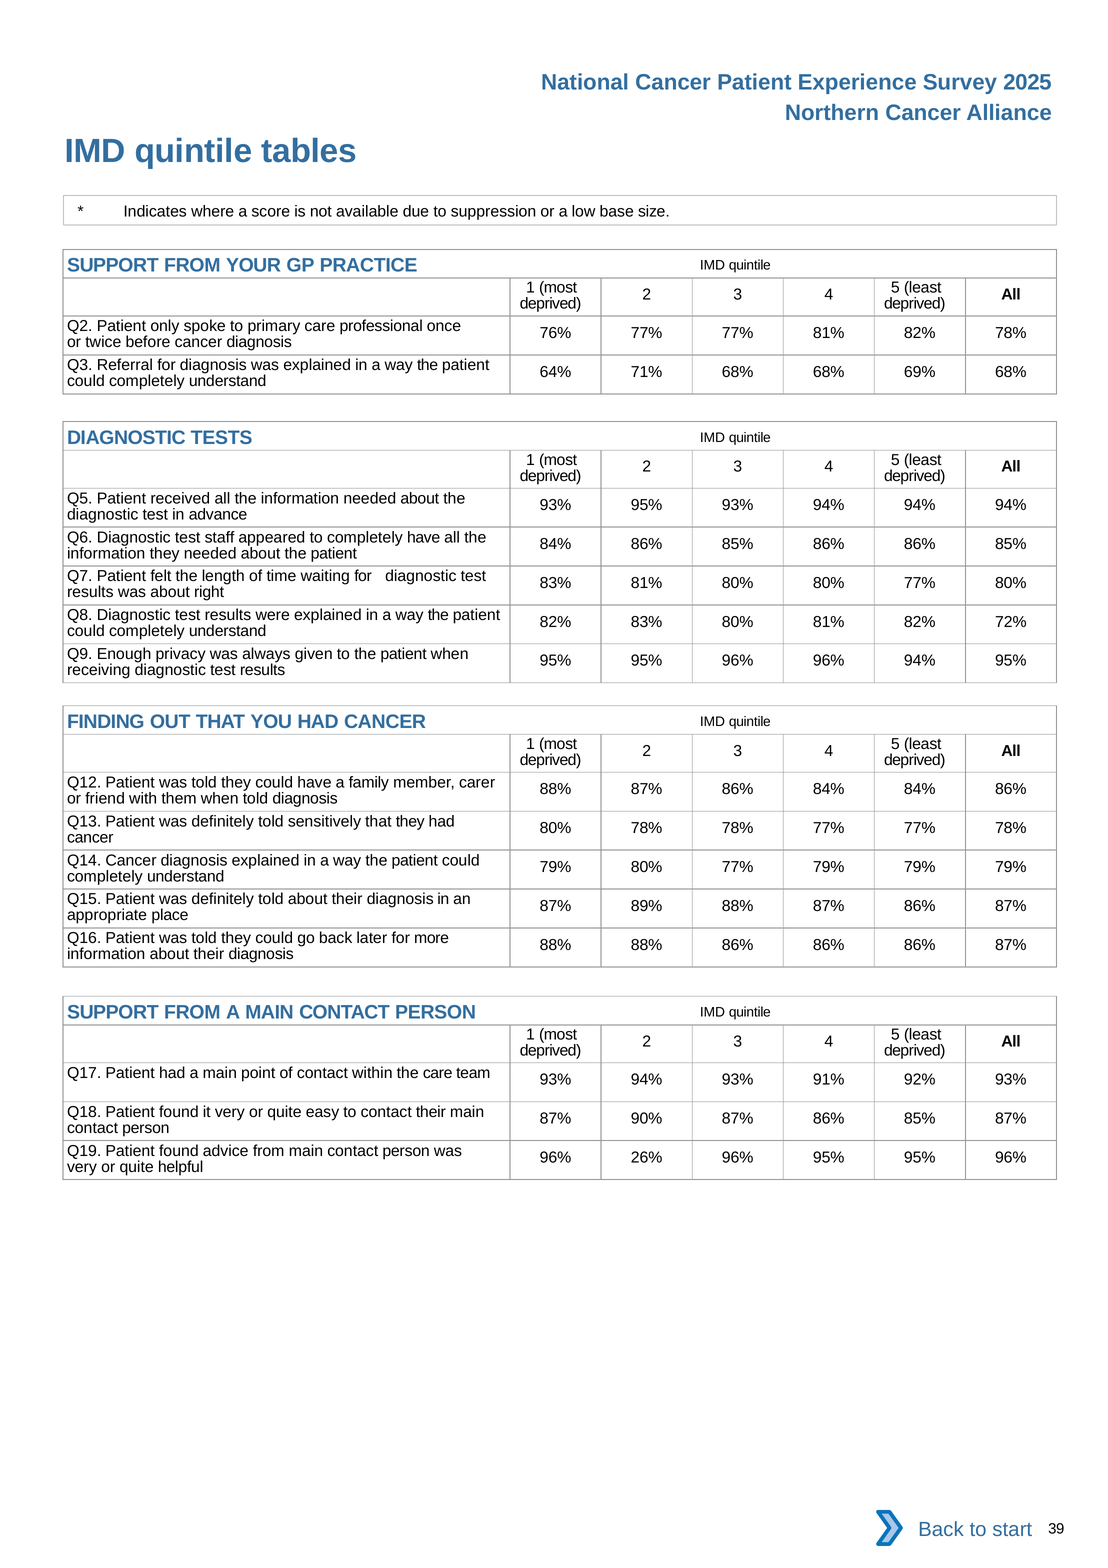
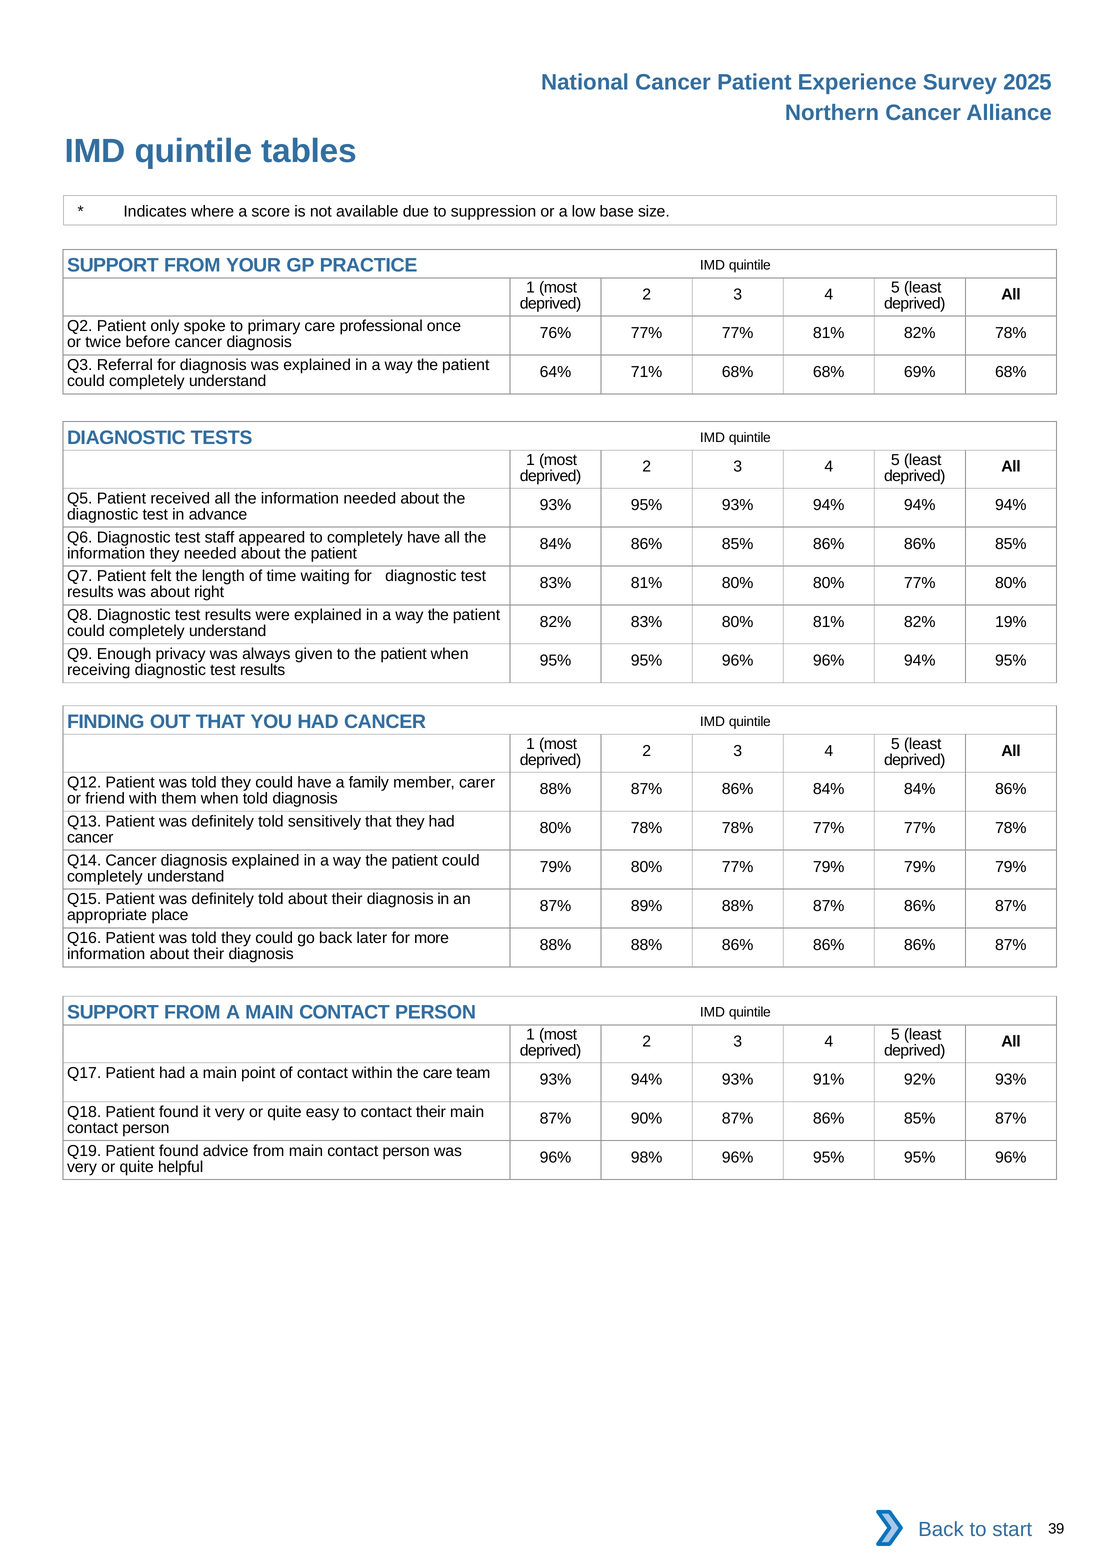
72%: 72% -> 19%
26%: 26% -> 98%
